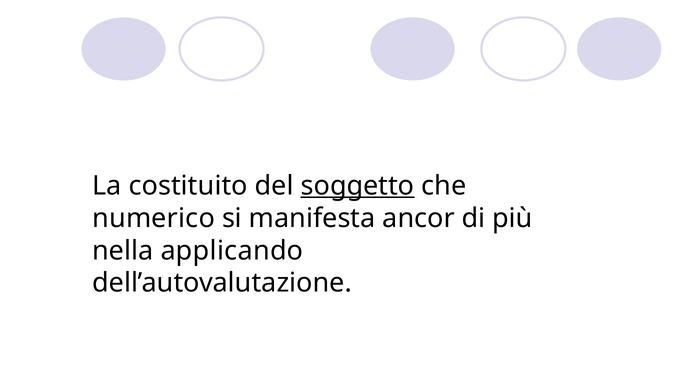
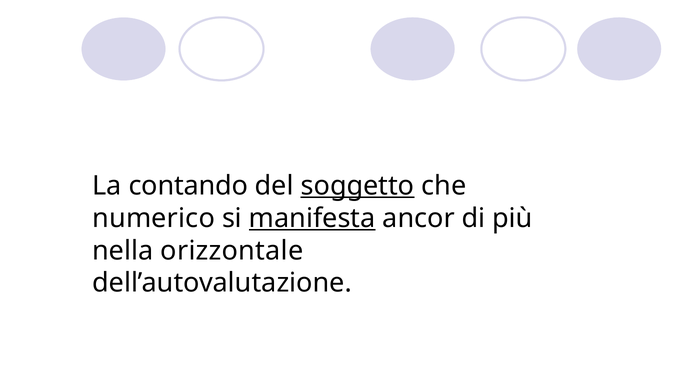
costituito: costituito -> contando
manifesta underline: none -> present
applicando: applicando -> orizzontale
